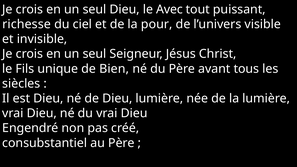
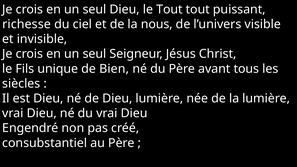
le Avec: Avec -> Tout
pour: pour -> nous
